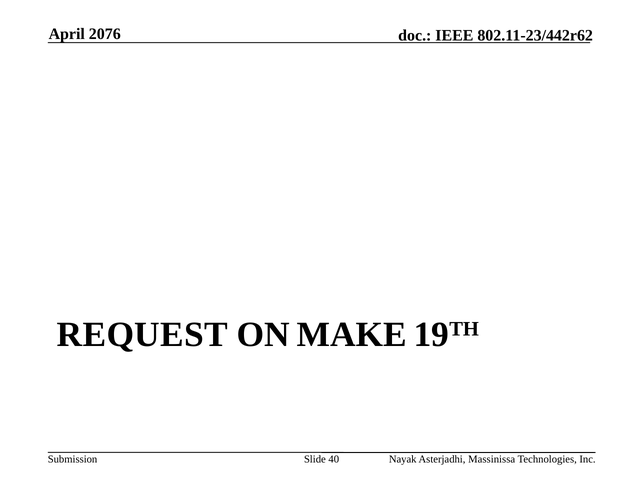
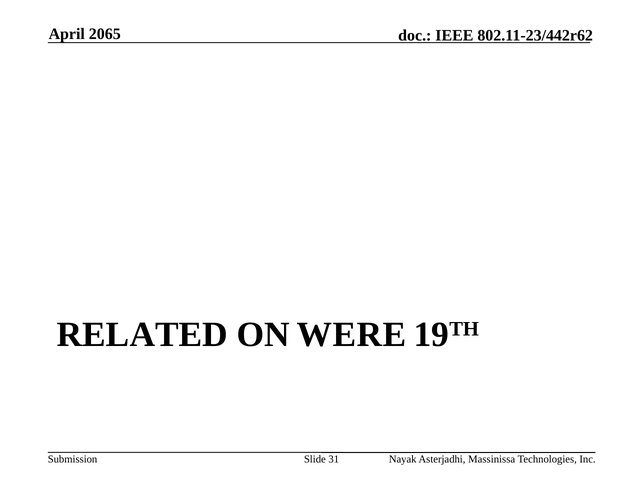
2076: 2076 -> 2065
REQUEST: REQUEST -> RELATED
MAKE: MAKE -> WERE
40: 40 -> 31
